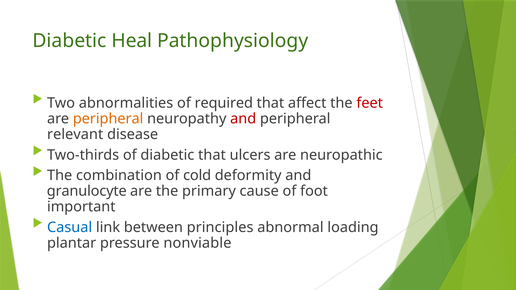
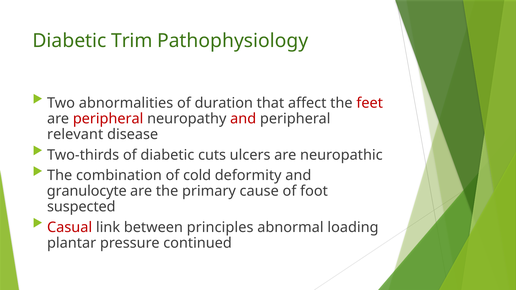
Heal: Heal -> Trim
required: required -> duration
peripheral at (108, 119) colour: orange -> red
diabetic that: that -> cuts
important: important -> suspected
Casual colour: blue -> red
nonviable: nonviable -> continued
